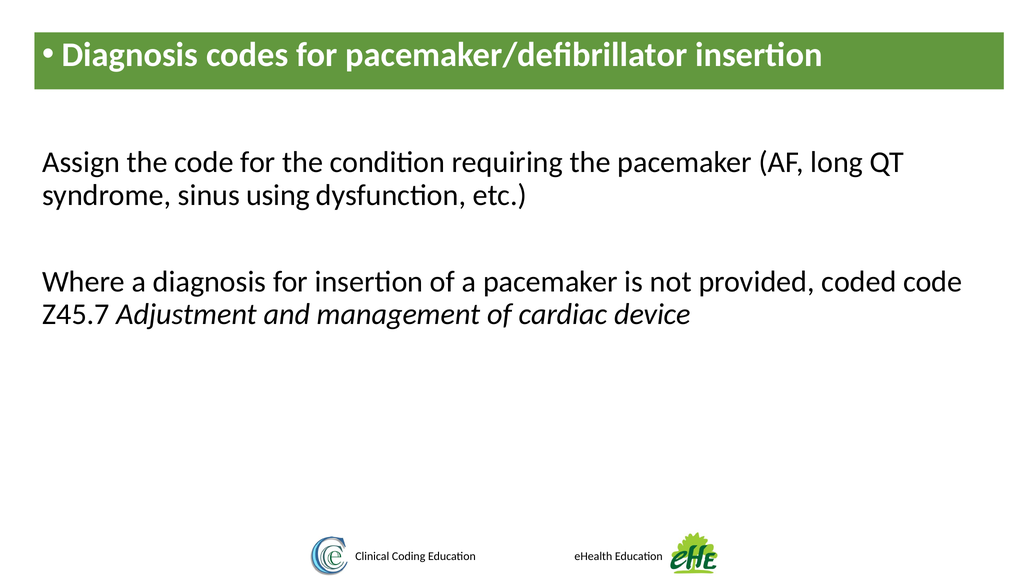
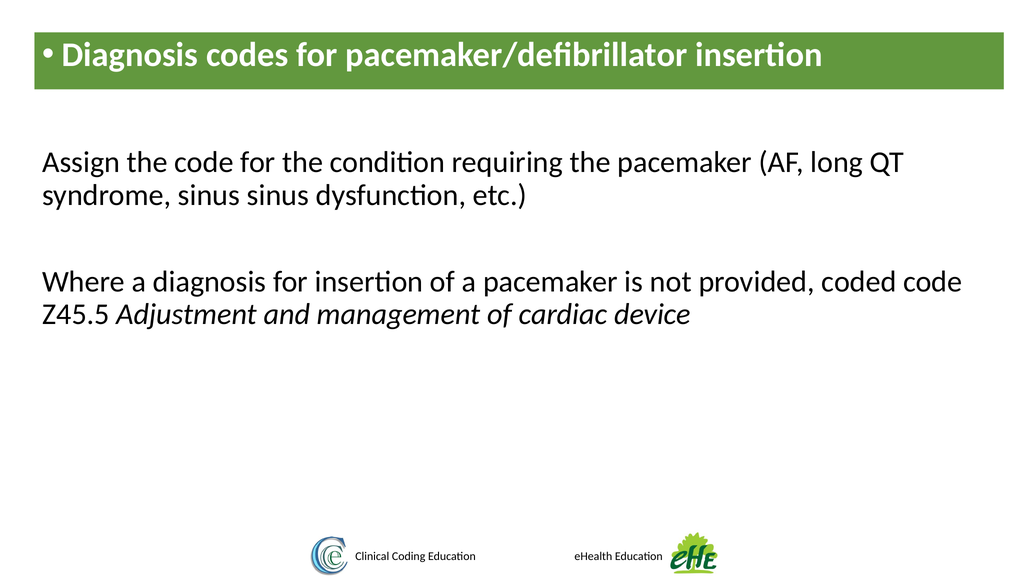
sinus using: using -> sinus
Z45.7: Z45.7 -> Z45.5
